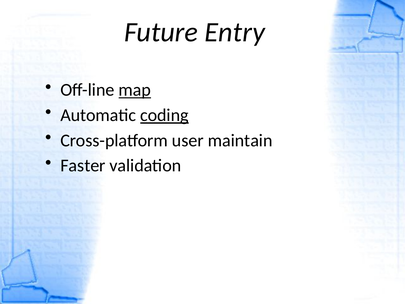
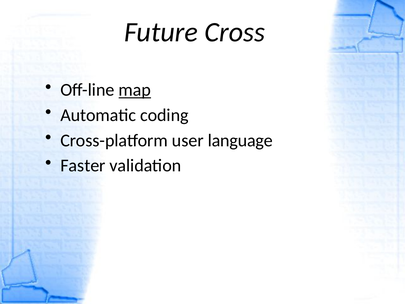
Entry: Entry -> Cross
coding underline: present -> none
maintain: maintain -> language
